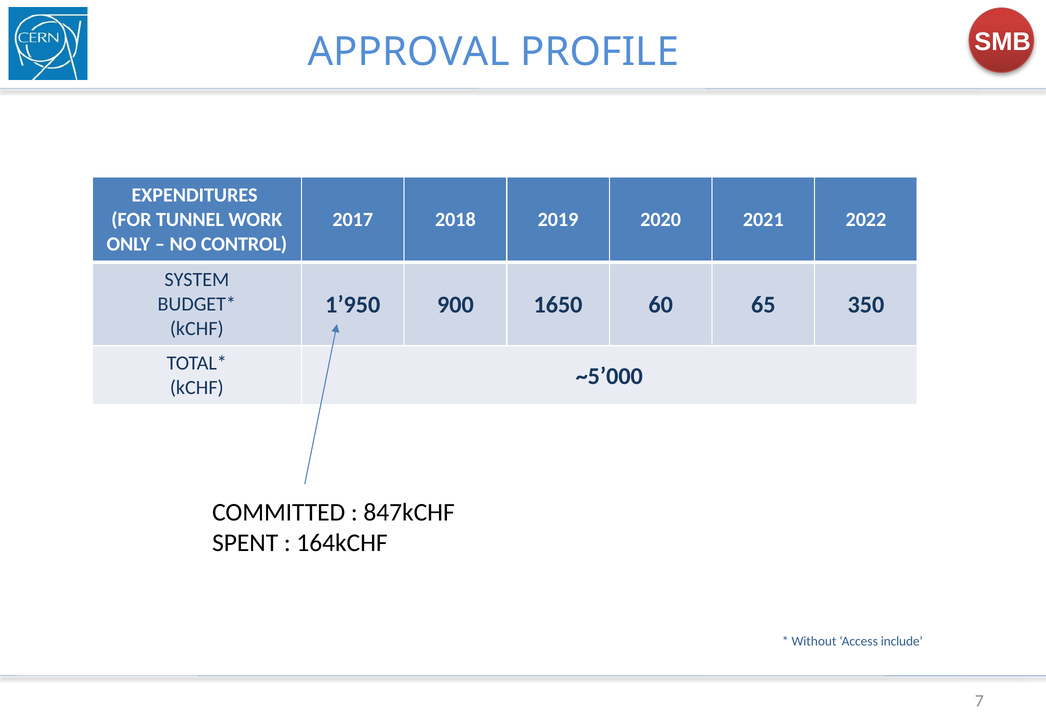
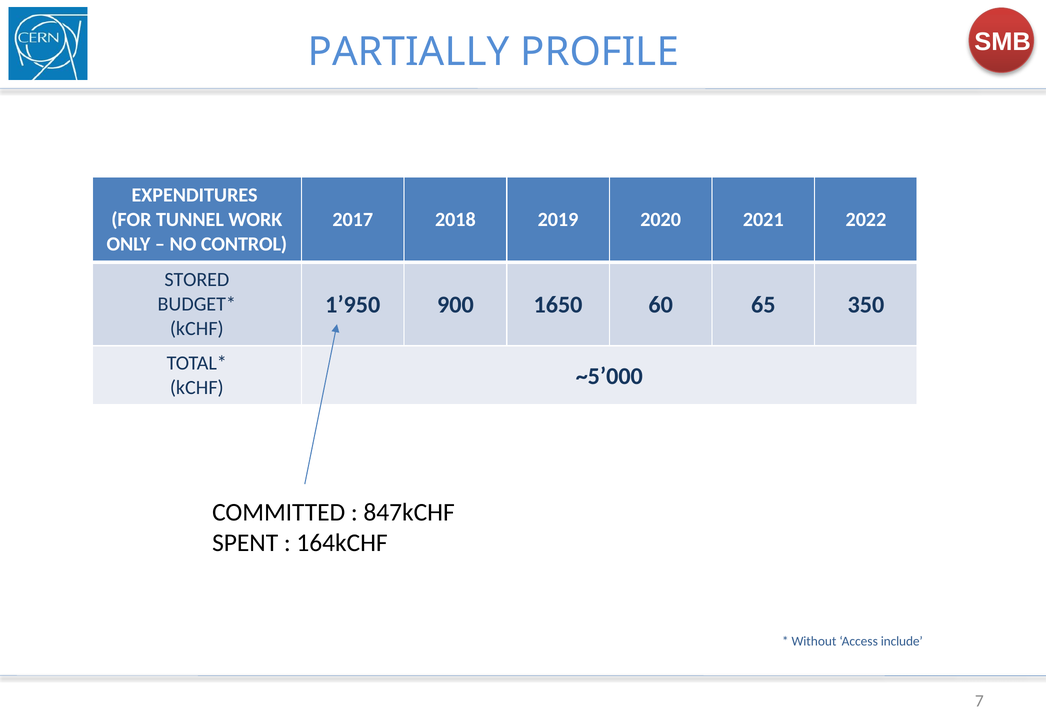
APPROVAL: APPROVAL -> PARTIALLY
SYSTEM: SYSTEM -> STORED
